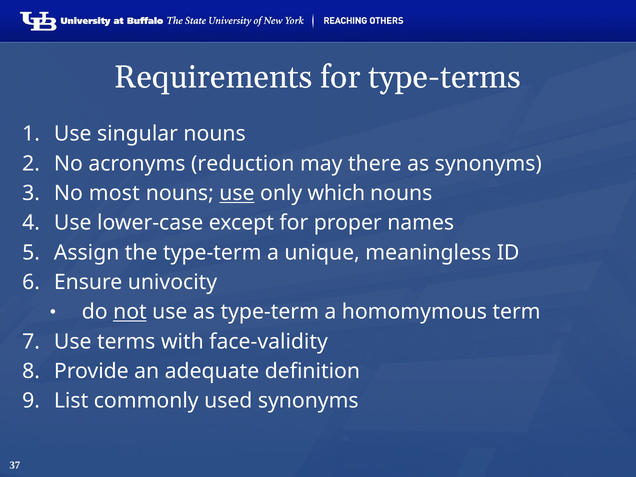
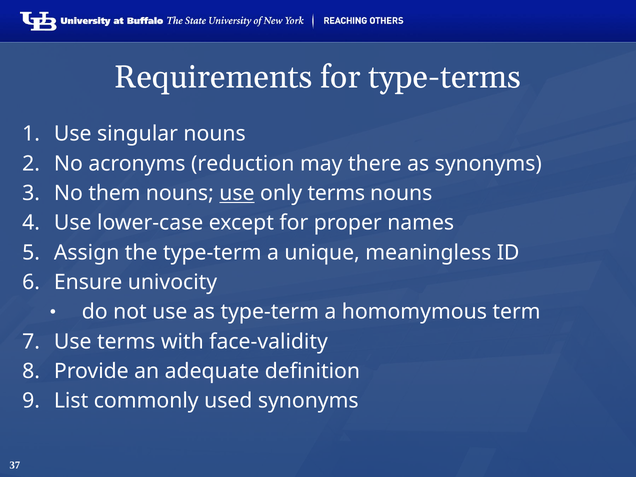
most: most -> them
only which: which -> terms
not underline: present -> none
